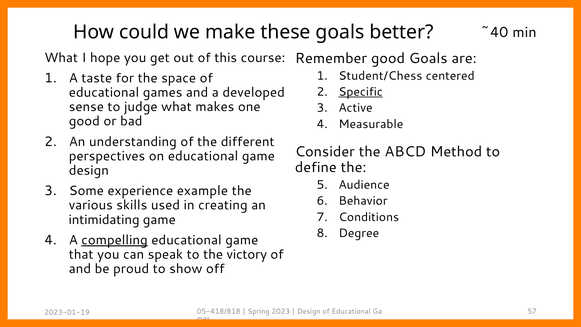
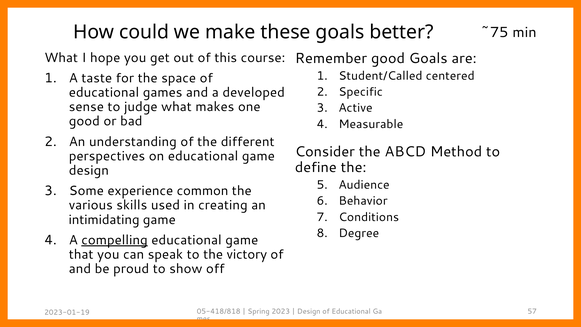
~40: ~40 -> ~75
Student/Chess: Student/Chess -> Student/Called
Specific underline: present -> none
example: example -> common
